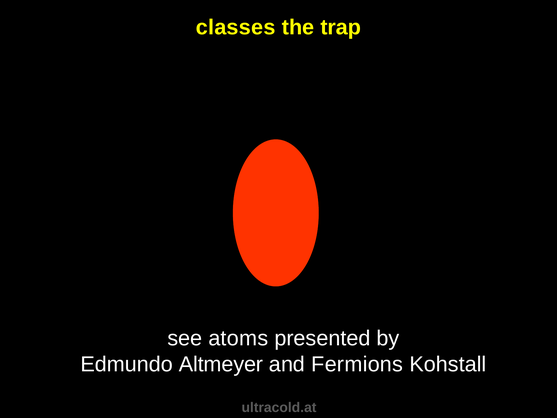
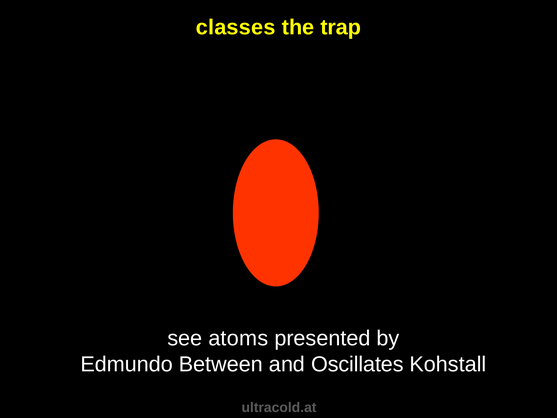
Altmeyer: Altmeyer -> Between
Fermions: Fermions -> Oscillates
